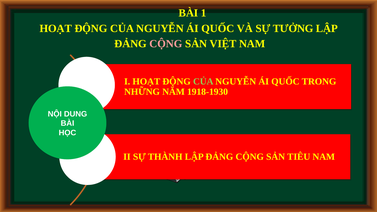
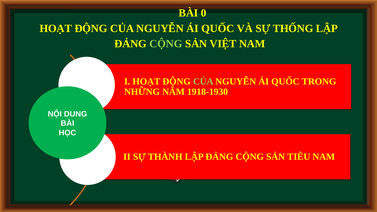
1: 1 -> 0
TƯỞNG: TƯỞNG -> THỐNG
CỘNG at (166, 44) colour: pink -> light green
